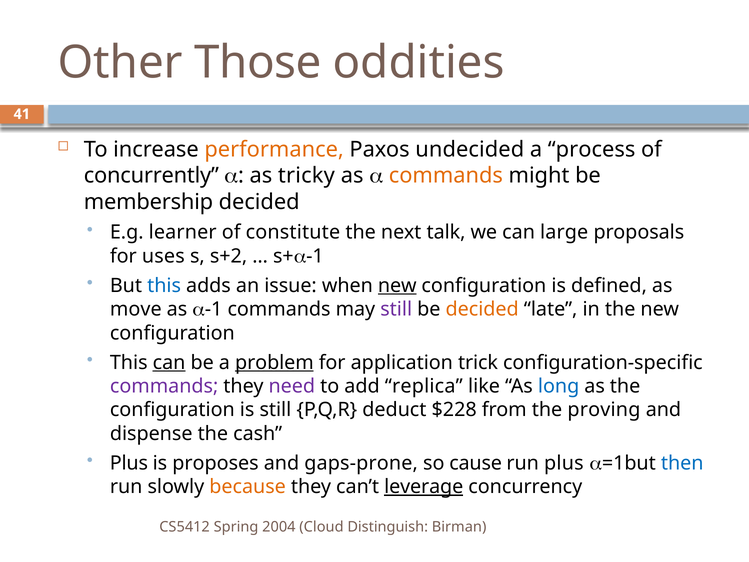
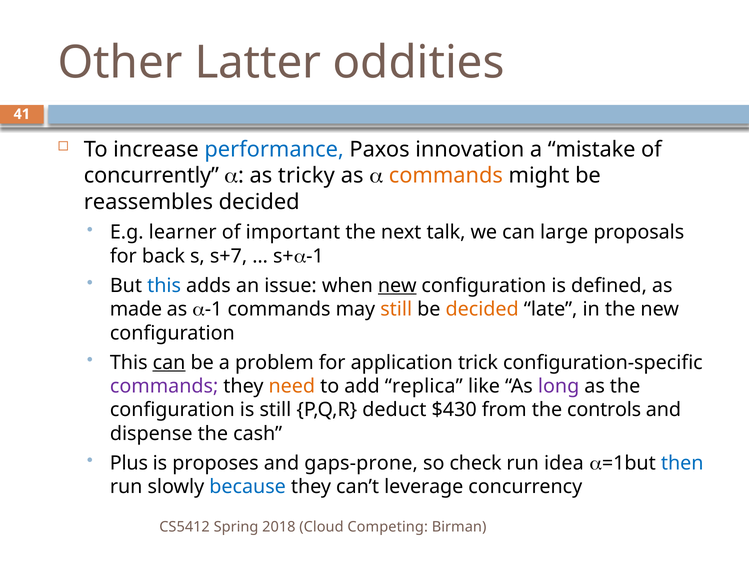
Those: Those -> Latter
performance colour: orange -> blue
undecided: undecided -> innovation
process: process -> mistake
membership: membership -> reassembles
constitute: constitute -> important
uses: uses -> back
s+2: s+2 -> s+7
move: move -> made
still at (396, 309) colour: purple -> orange
problem underline: present -> none
need colour: purple -> orange
long colour: blue -> purple
$228: $228 -> $430
proving: proving -> controls
cause: cause -> check
run plus: plus -> idea
because colour: orange -> blue
leverage underline: present -> none
2004: 2004 -> 2018
Distinguish: Distinguish -> Competing
